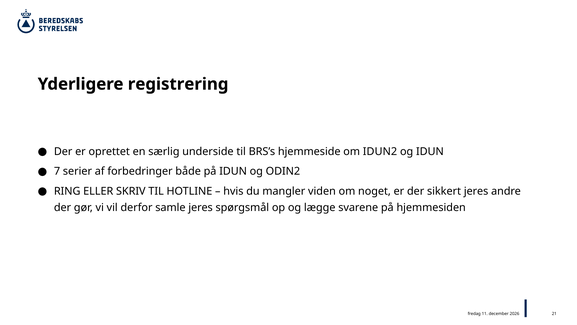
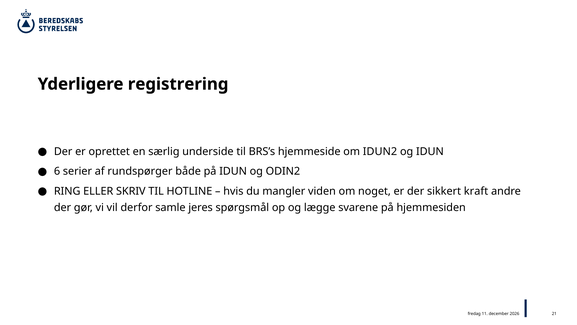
7: 7 -> 6
forbedringer: forbedringer -> rundspørger
sikkert jeres: jeres -> kraft
